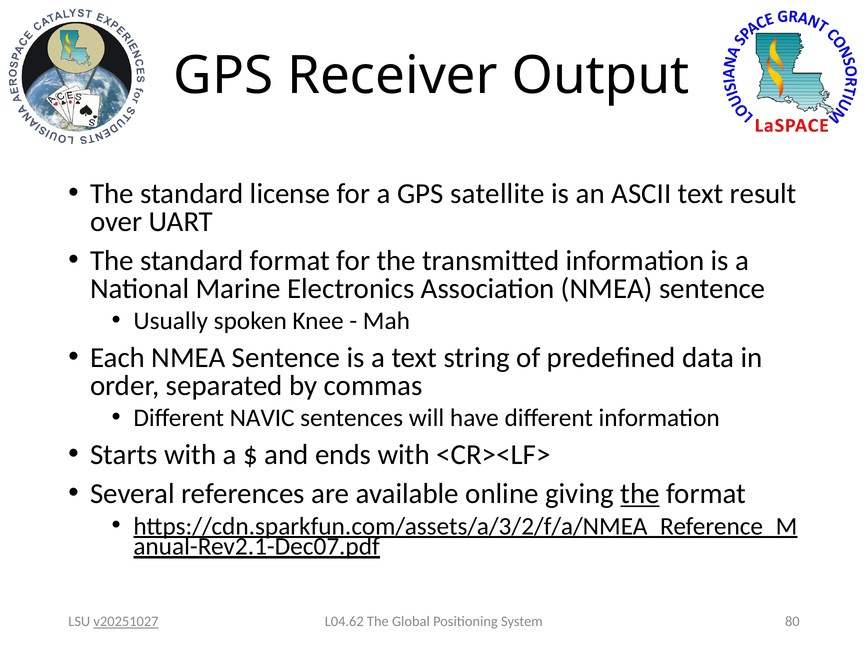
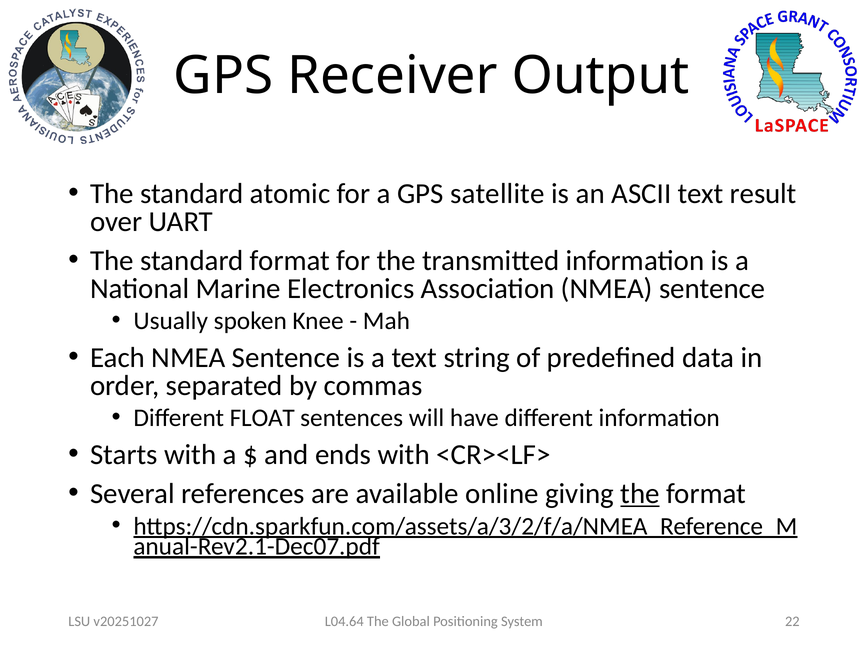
license: license -> atomic
NAVIC: NAVIC -> FLOAT
L04.62: L04.62 -> L04.64
80: 80 -> 22
v20251027 underline: present -> none
